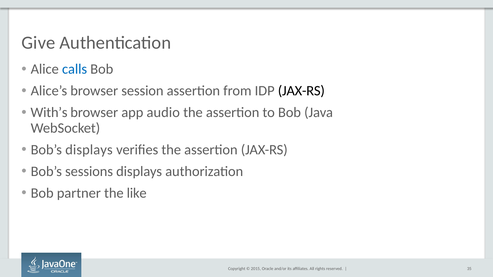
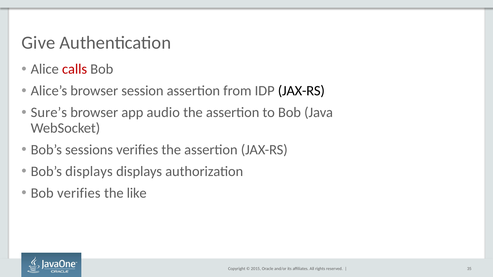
calls colour: blue -> red
With’s: With’s -> Sure’s
Bob’s displays: displays -> sessions
Bob’s sessions: sessions -> displays
Bob partner: partner -> verifies
